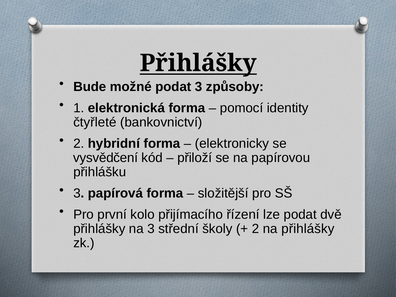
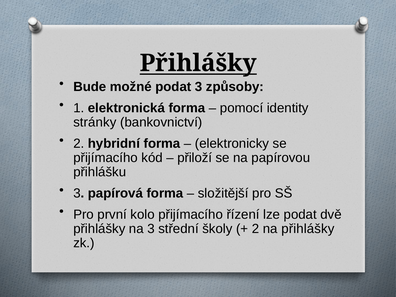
čtyřleté: čtyřleté -> stránky
vysvědčení at (106, 158): vysvědčení -> přijímacího
